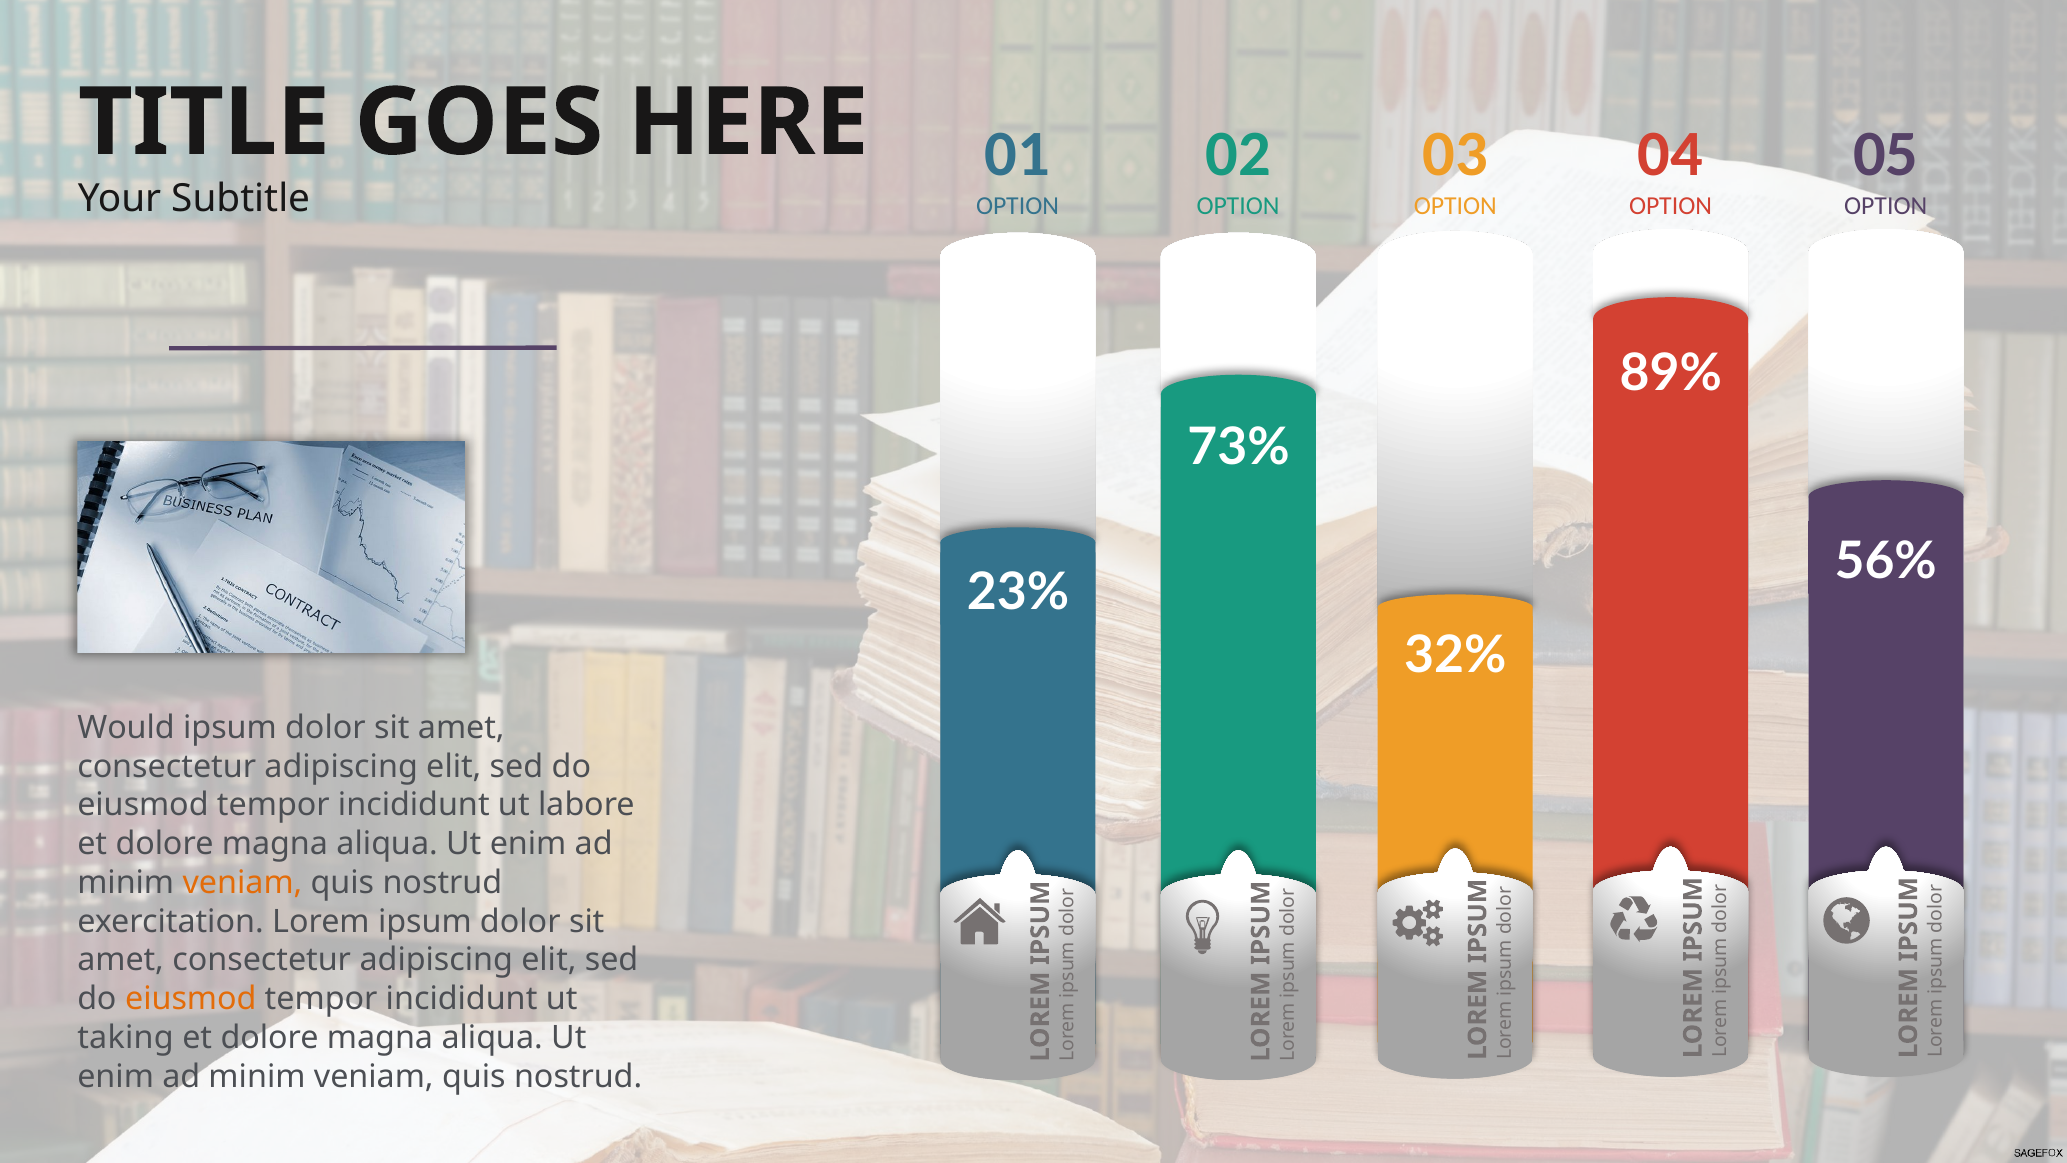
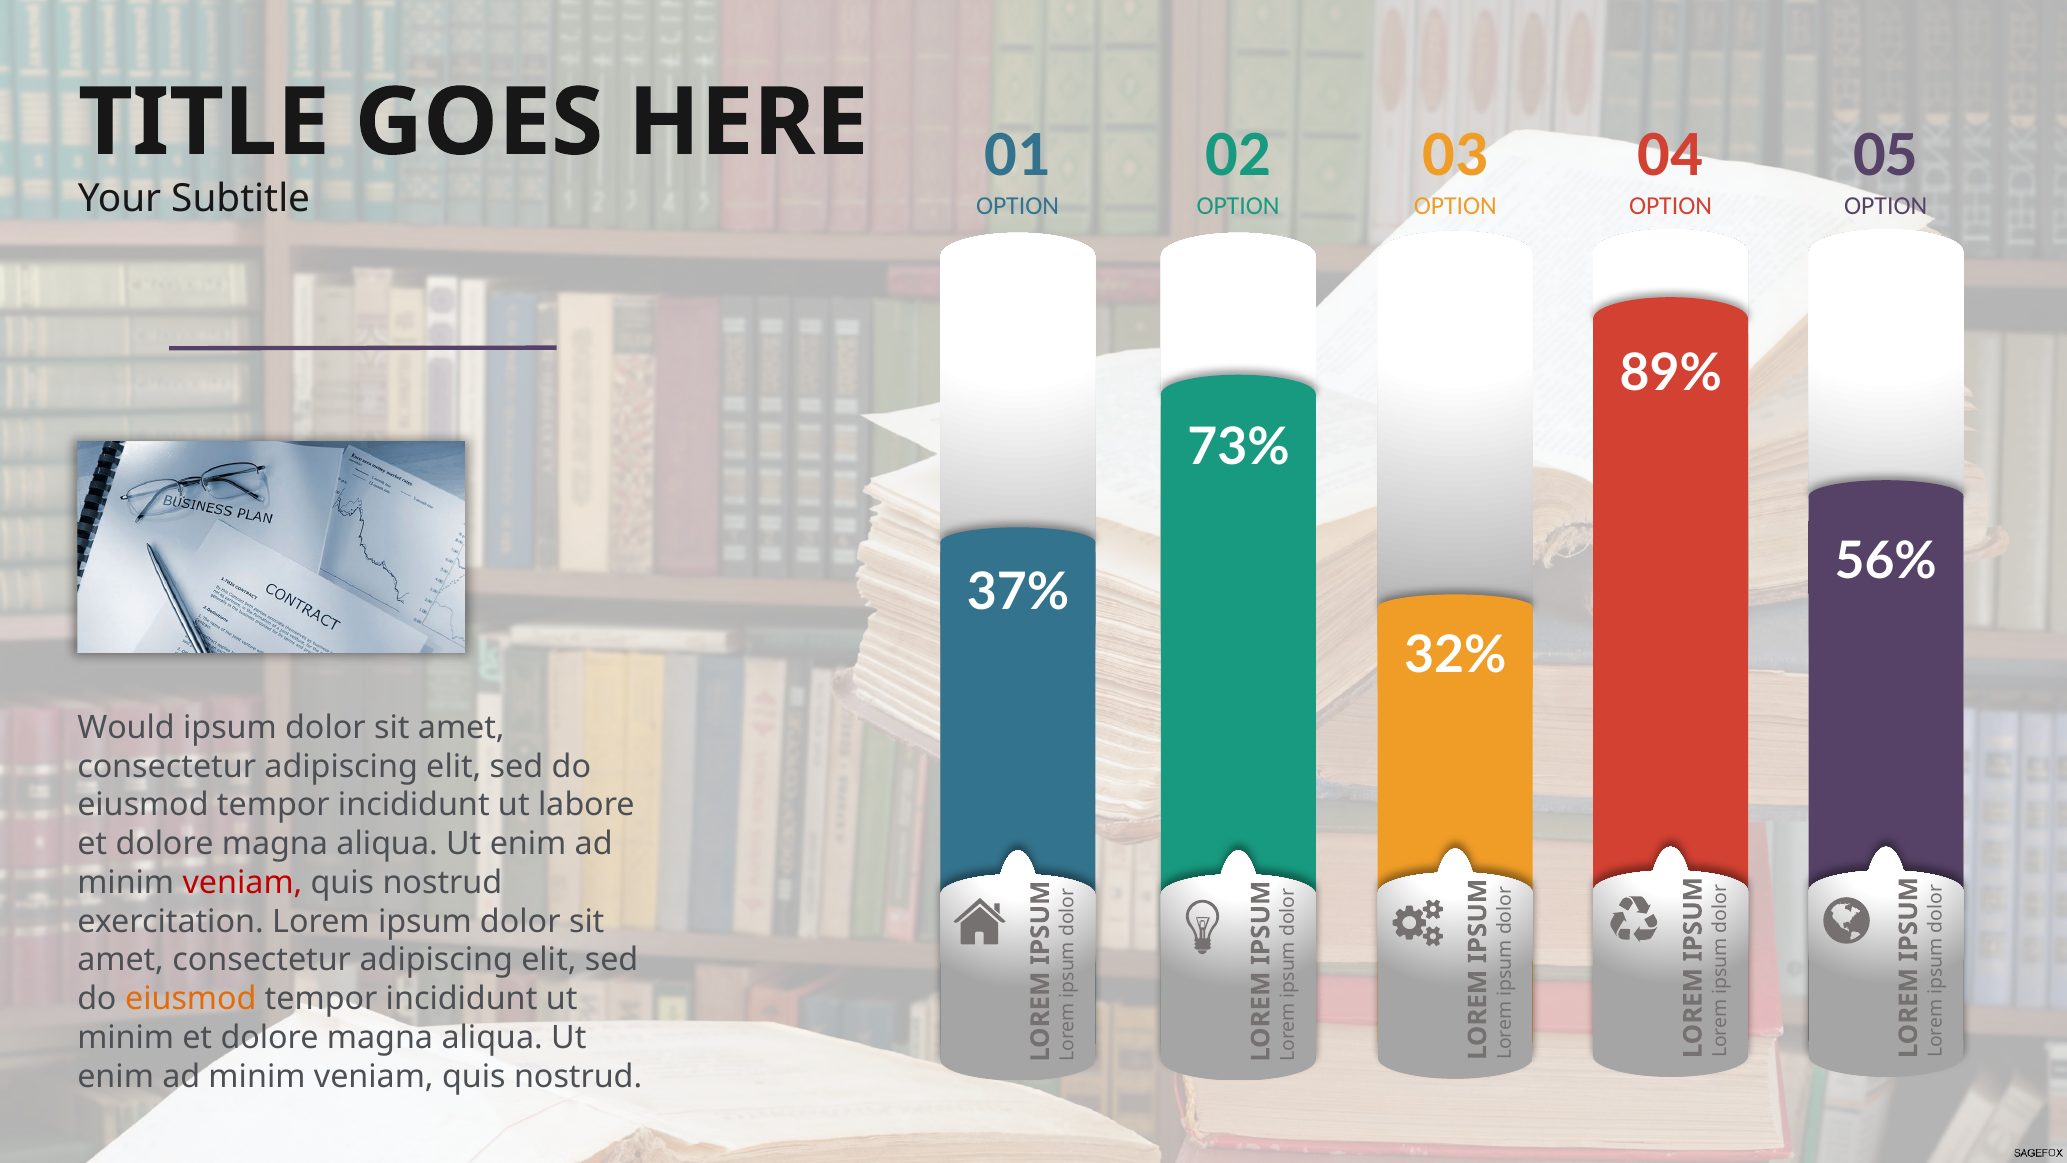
23%: 23% -> 37%
veniam at (242, 883) colour: orange -> red
taking at (126, 1038): taking -> minim
